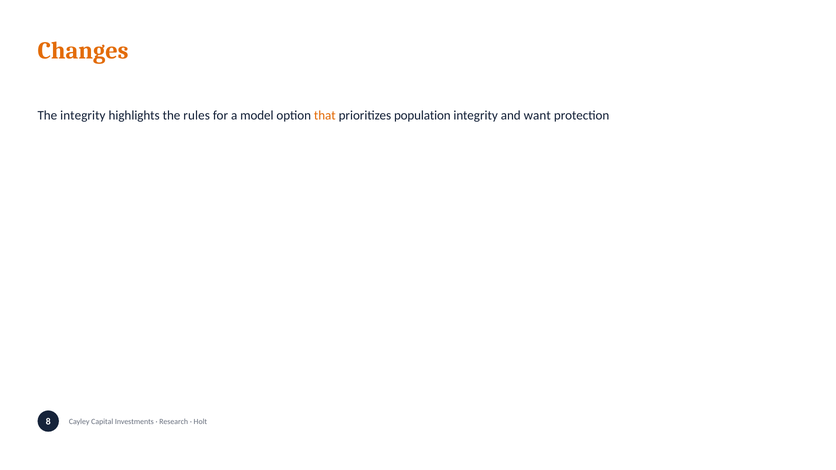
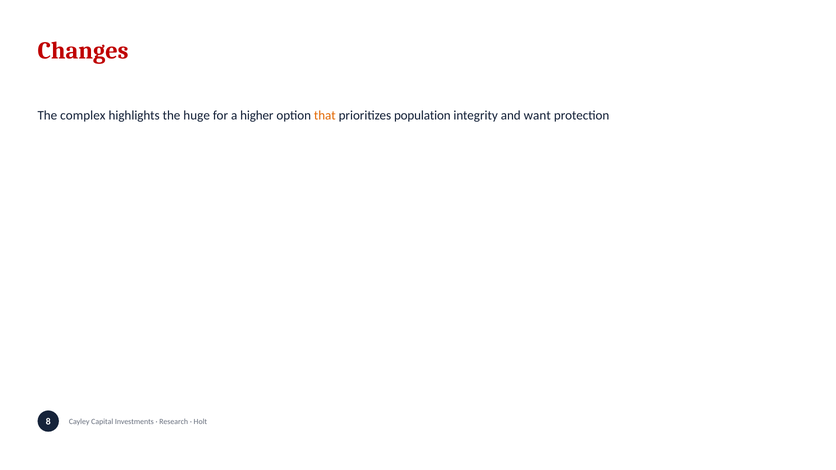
Changes colour: orange -> red
The integrity: integrity -> complex
rules: rules -> huge
model: model -> higher
